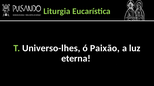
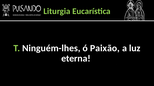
Universo-lhes: Universo-lhes -> Ninguém-lhes
